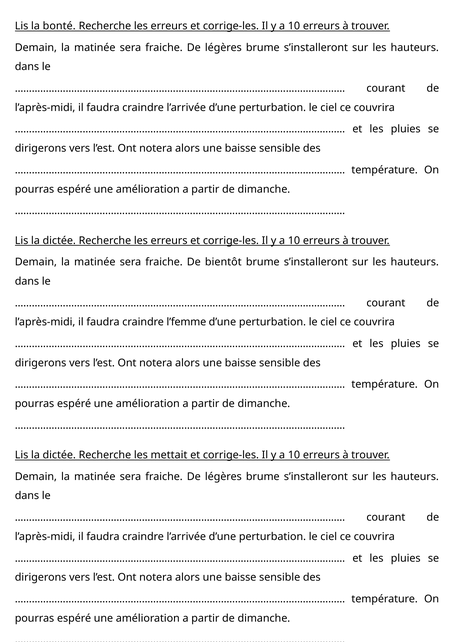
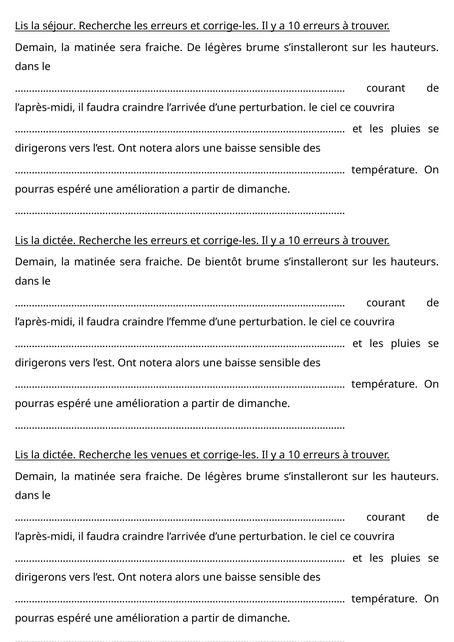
bonté: bonté -> séjour
mettait: mettait -> venues
